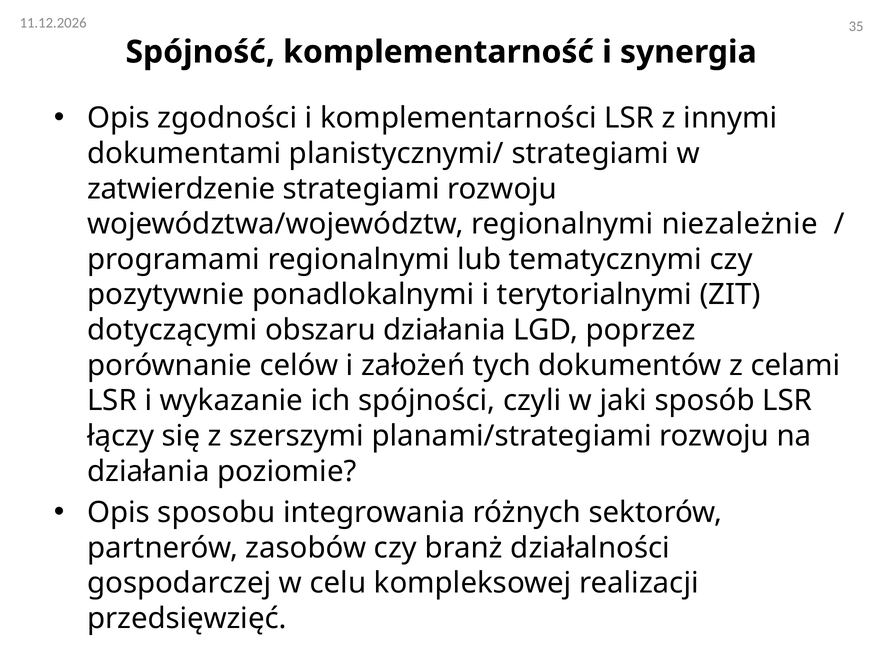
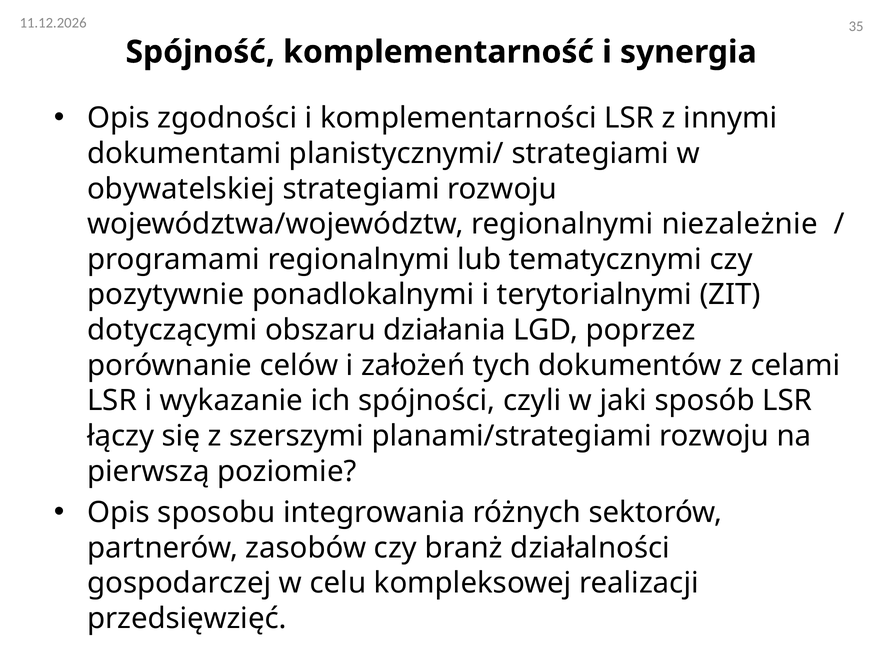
zatwierdzenie: zatwierdzenie -> obywatelskiej
działania at (148, 471): działania -> pierwszą
